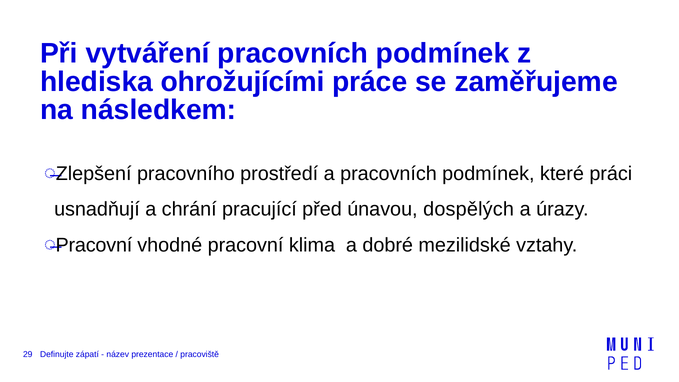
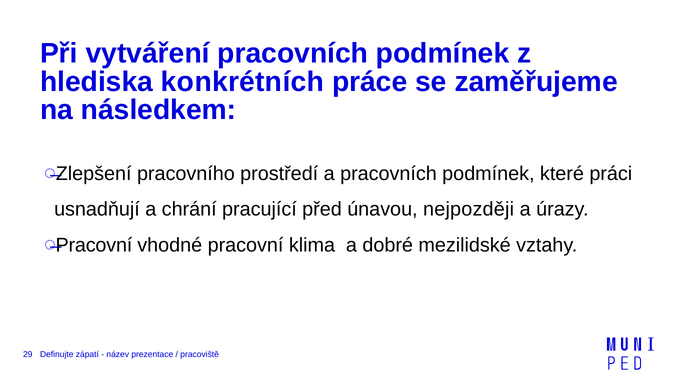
ohrožujícími: ohrožujícími -> konkrétních
dospělých: dospělých -> nejpozději
